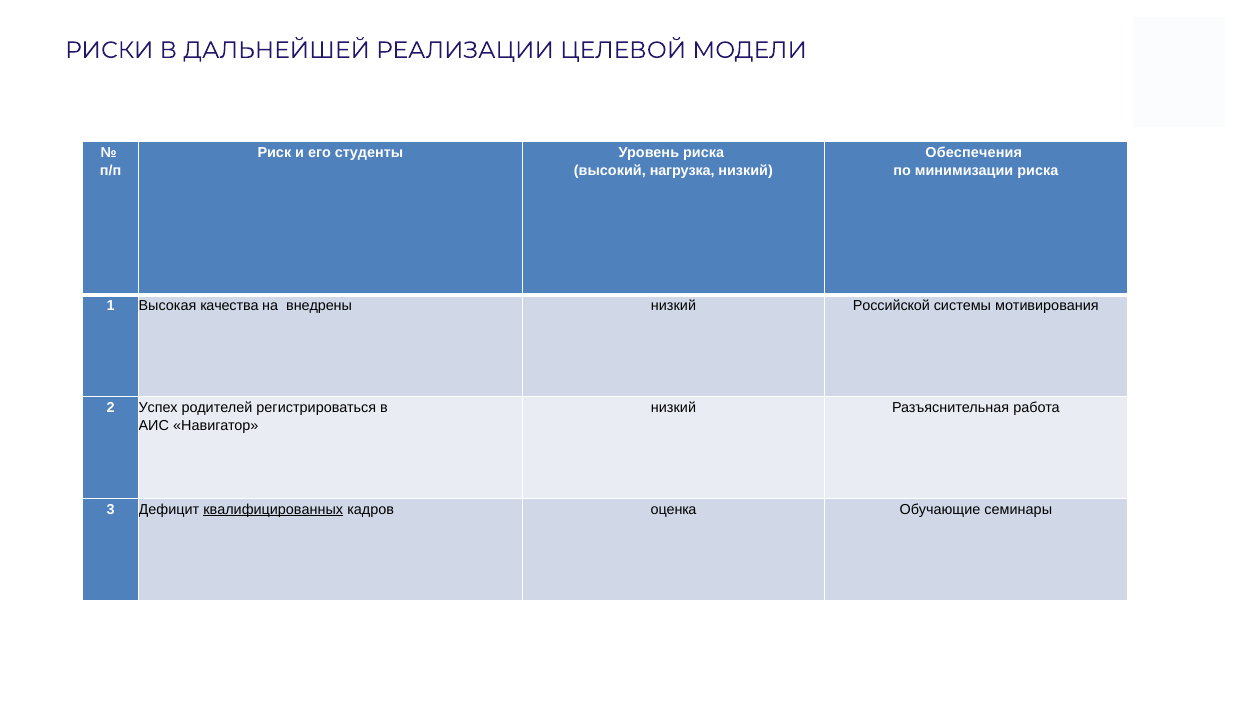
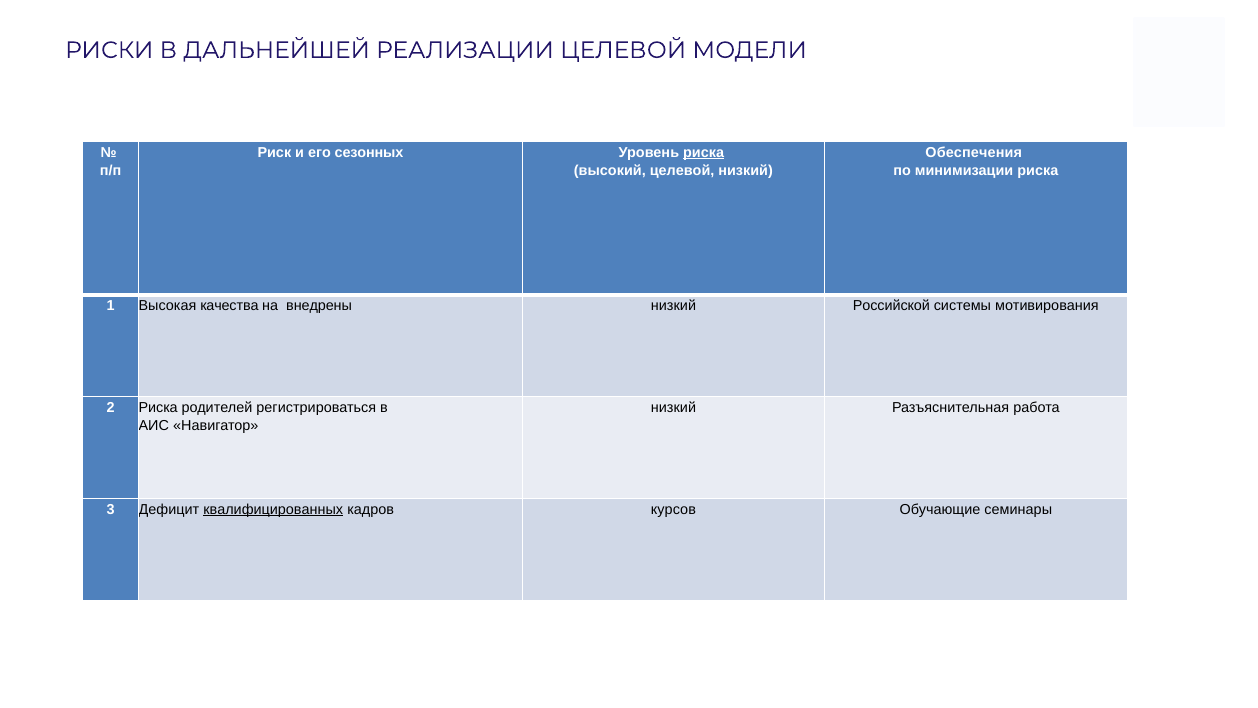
студенты: студенты -> сезонных
риска at (704, 153) underline: none -> present
высокий нагрузка: нагрузка -> целевой
2 Успех: Успех -> Риска
оценка: оценка -> курсов
